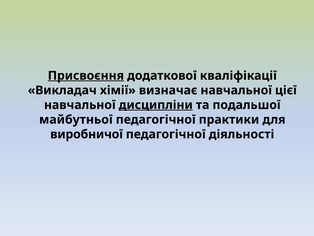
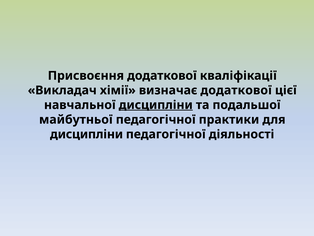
Присвоєння underline: present -> none
визначає навчальної: навчальної -> додаткової
виробничої at (87, 134): виробничої -> дисципліни
